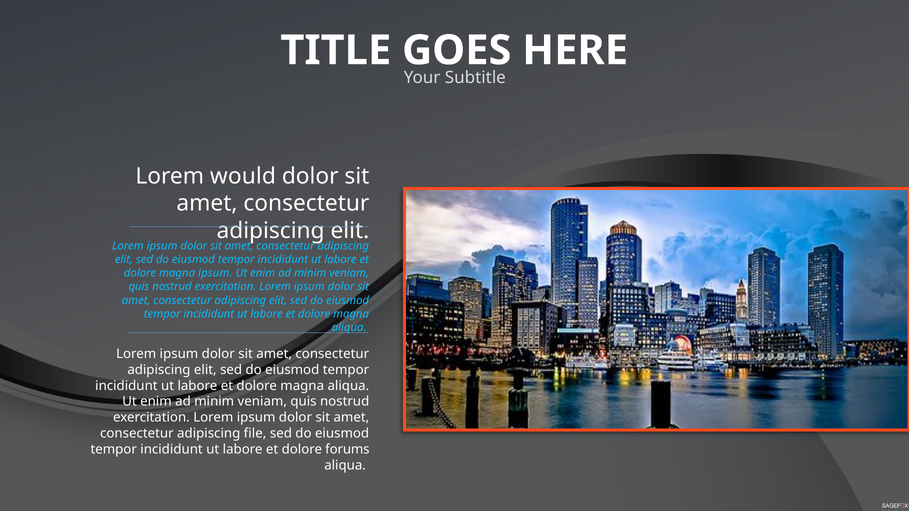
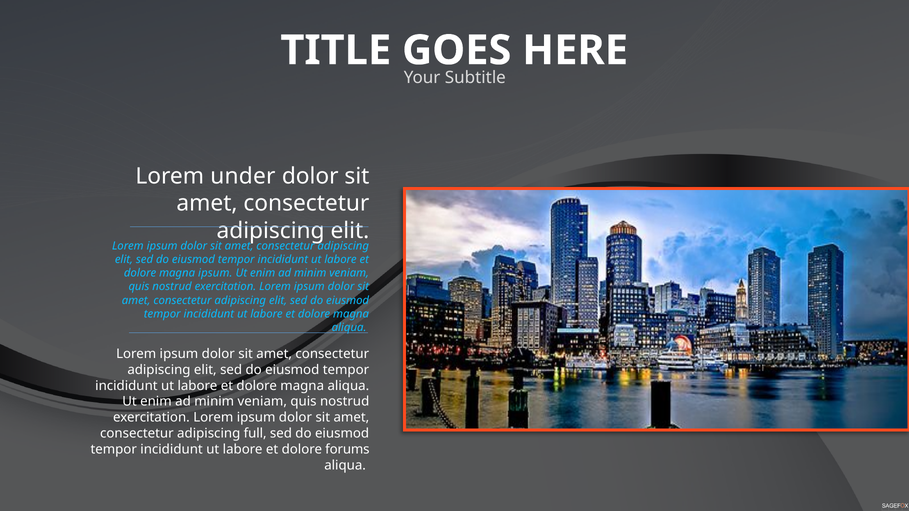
would: would -> under
file: file -> full
